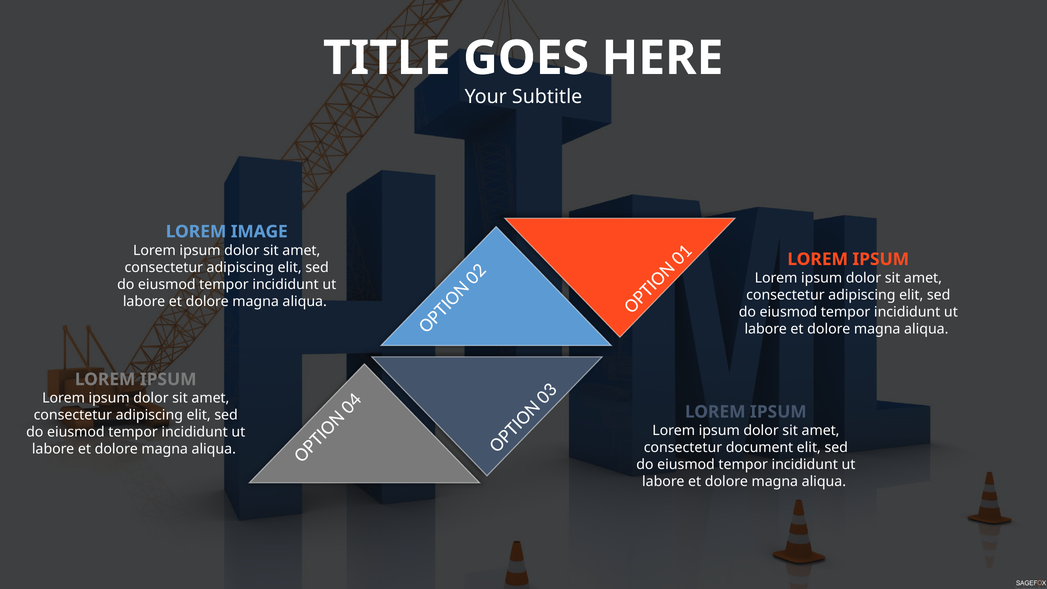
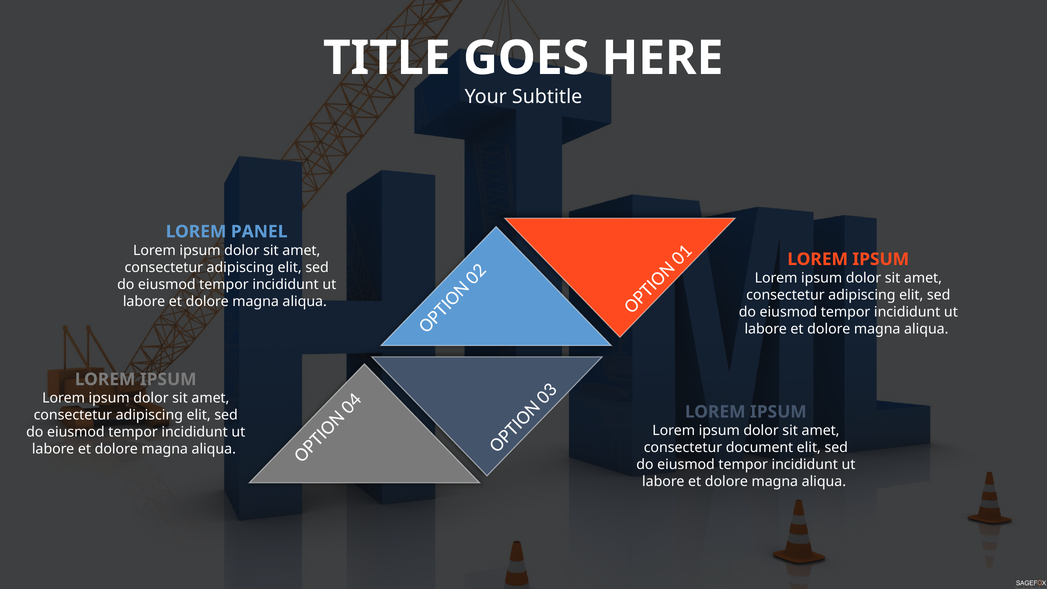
IMAGE: IMAGE -> PANEL
